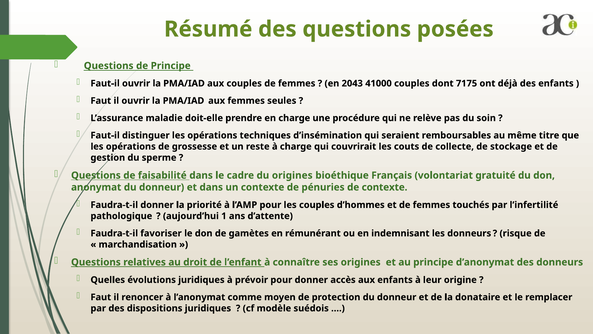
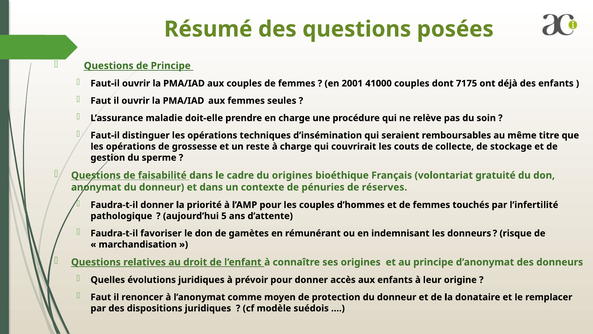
2043: 2043 -> 2001
de contexte: contexte -> réserves
1: 1 -> 5
